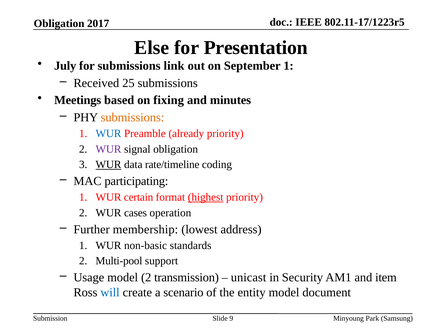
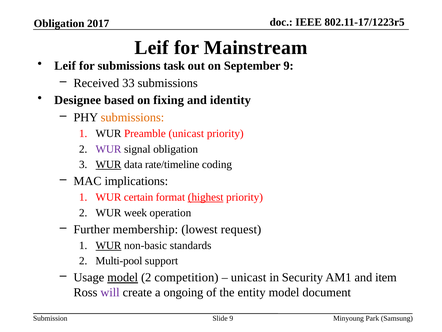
Else at (152, 47): Else -> Leif
Presentation: Presentation -> Mainstream
July at (65, 66): July -> Leif
link: link -> task
September 1: 1 -> 9
25: 25 -> 33
Meetings: Meetings -> Designee
minutes: minutes -> identity
WUR at (108, 133) colour: blue -> black
Preamble already: already -> unicast
participating: participating -> implications
cases: cases -> week
address: address -> request
WUR at (108, 245) underline: none -> present
model at (123, 277) underline: none -> present
transmission: transmission -> competition
will colour: blue -> purple
scenario: scenario -> ongoing
